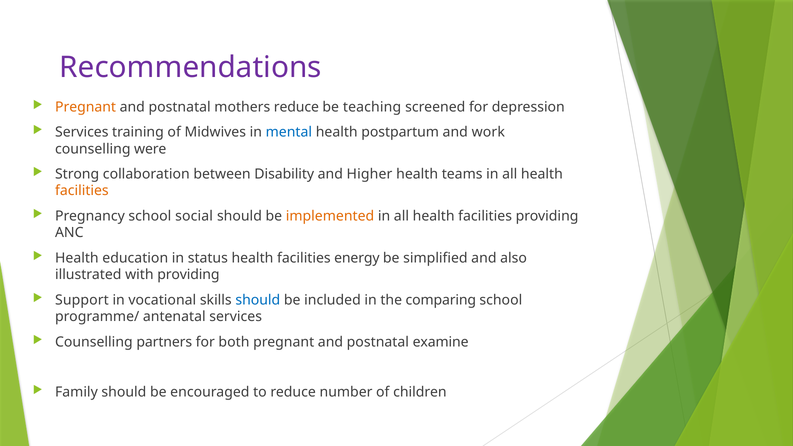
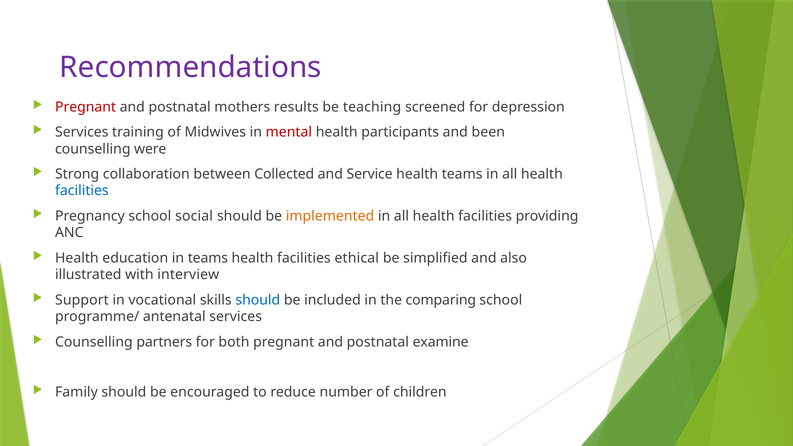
Pregnant at (86, 107) colour: orange -> red
mothers reduce: reduce -> results
mental colour: blue -> red
postpartum: postpartum -> participants
work: work -> been
Disability: Disability -> Collected
Higher: Higher -> Service
facilities at (82, 191) colour: orange -> blue
in status: status -> teams
energy: energy -> ethical
with providing: providing -> interview
